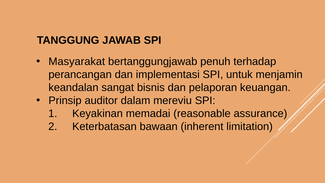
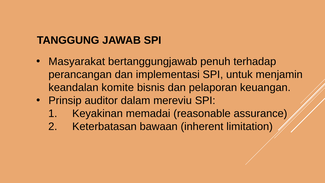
sangat: sangat -> komite
